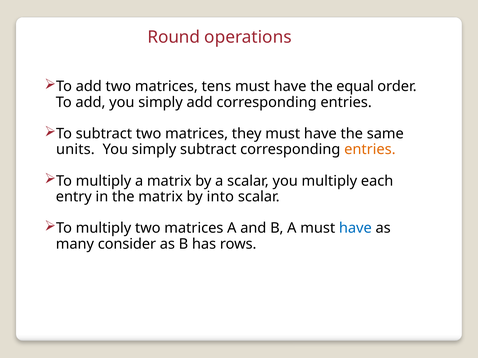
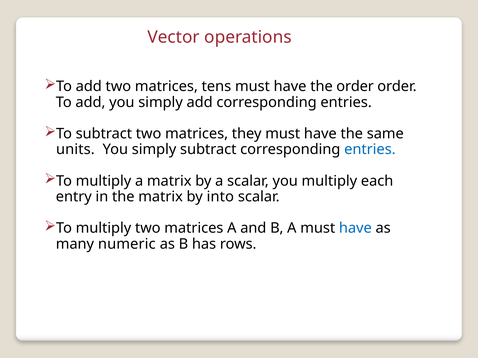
Round: Round -> Vector
the equal: equal -> order
entries at (370, 150) colour: orange -> blue
consider: consider -> numeric
